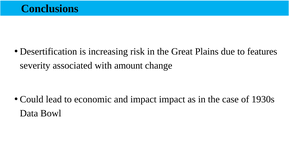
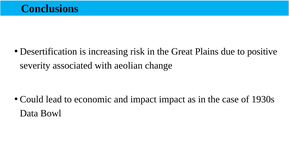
features: features -> positive
amount: amount -> aeolian
